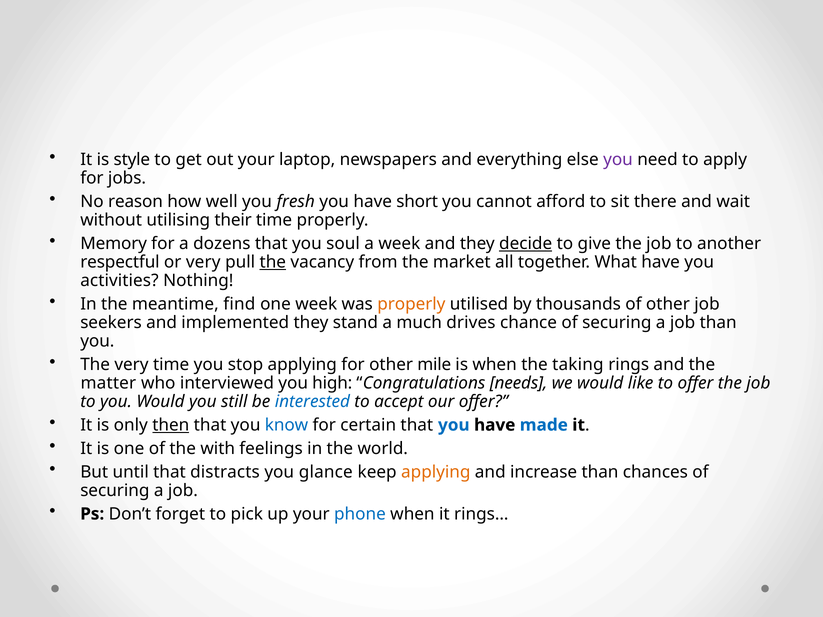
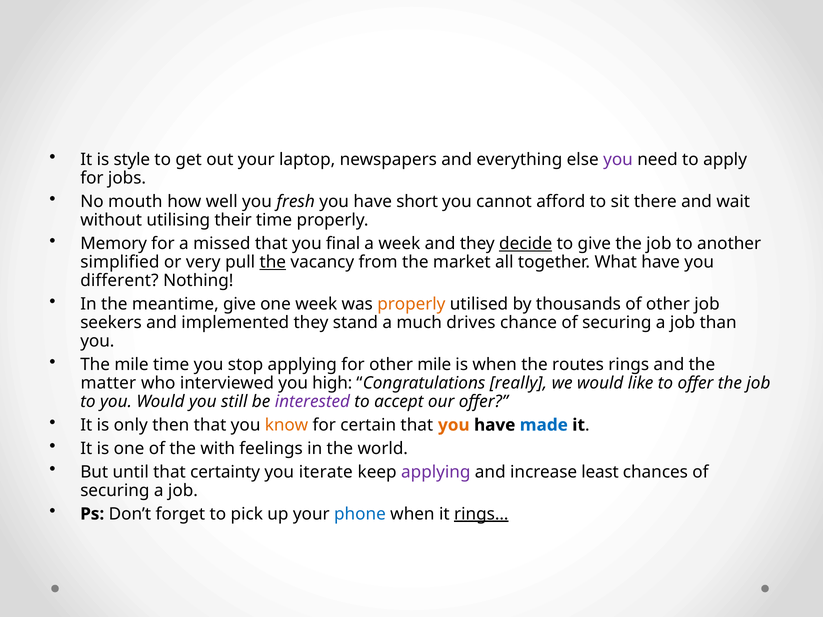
reason: reason -> mouth
dozens: dozens -> missed
soul: soul -> final
respectful: respectful -> simplified
activities: activities -> different
meantime find: find -> give
The very: very -> mile
taking: taking -> routes
needs: needs -> really
interested colour: blue -> purple
then underline: present -> none
know colour: blue -> orange
you at (454, 425) colour: blue -> orange
distracts: distracts -> certainty
glance: glance -> iterate
applying at (436, 472) colour: orange -> purple
increase than: than -> least
rings… underline: none -> present
